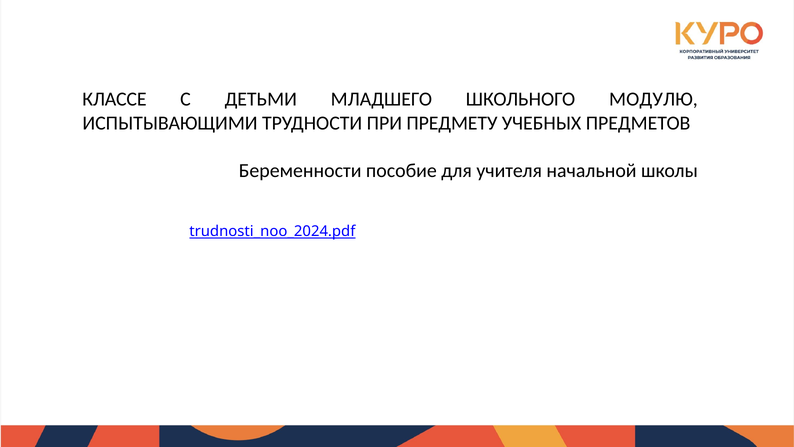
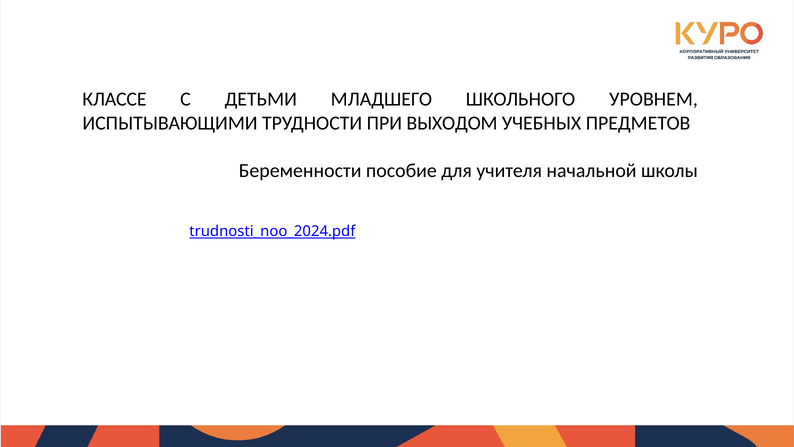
МОДУЛЮ: МОДУЛЮ -> УРОВНЕМ
ПРЕДМЕТУ: ПРЕДМЕТУ -> ВЫХОДОМ
